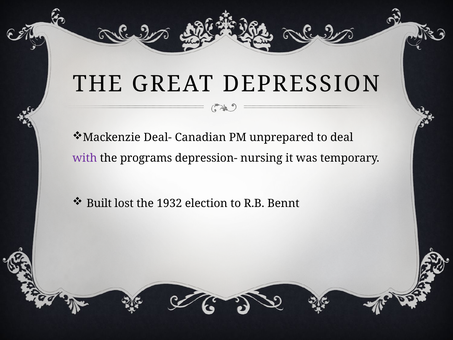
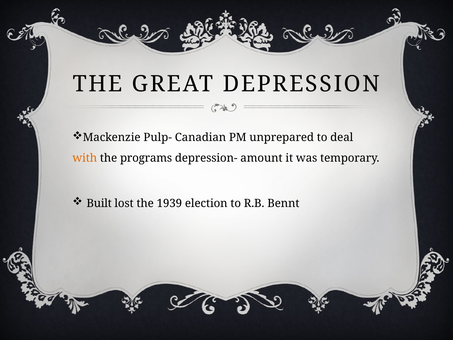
Deal-: Deal- -> Pulp-
with colour: purple -> orange
nursing: nursing -> amount
1932: 1932 -> 1939
